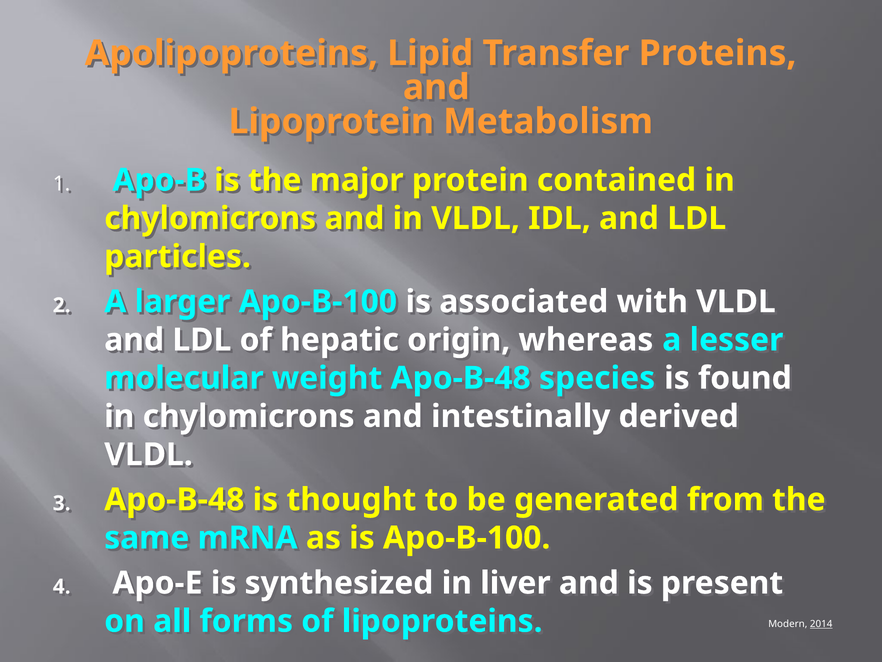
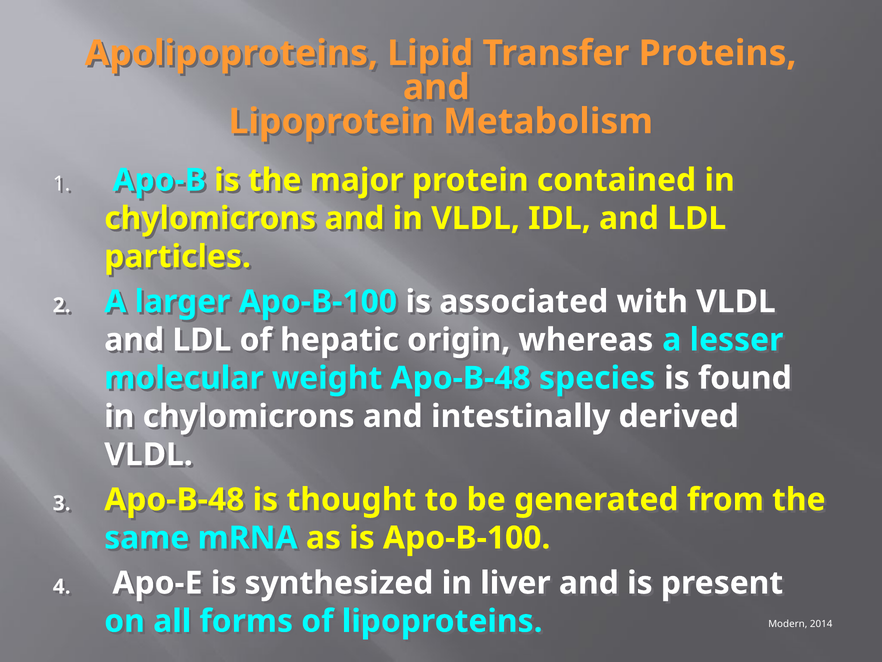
2014 underline: present -> none
